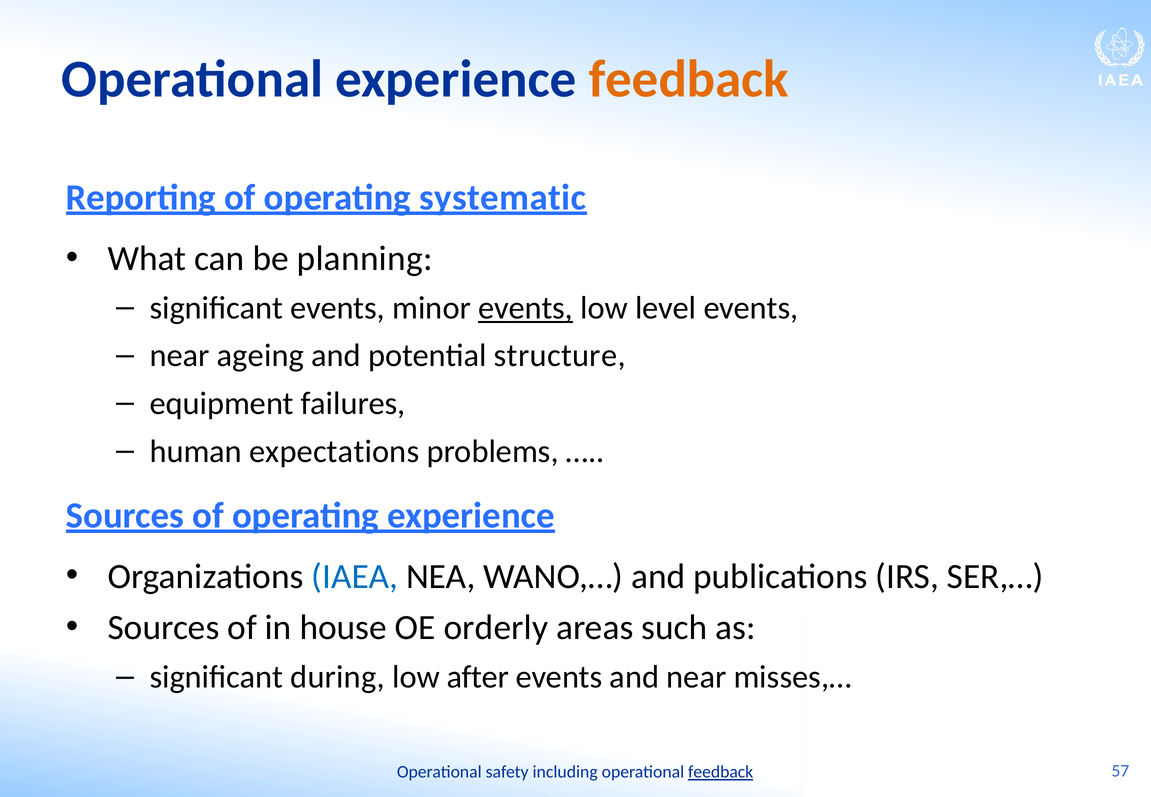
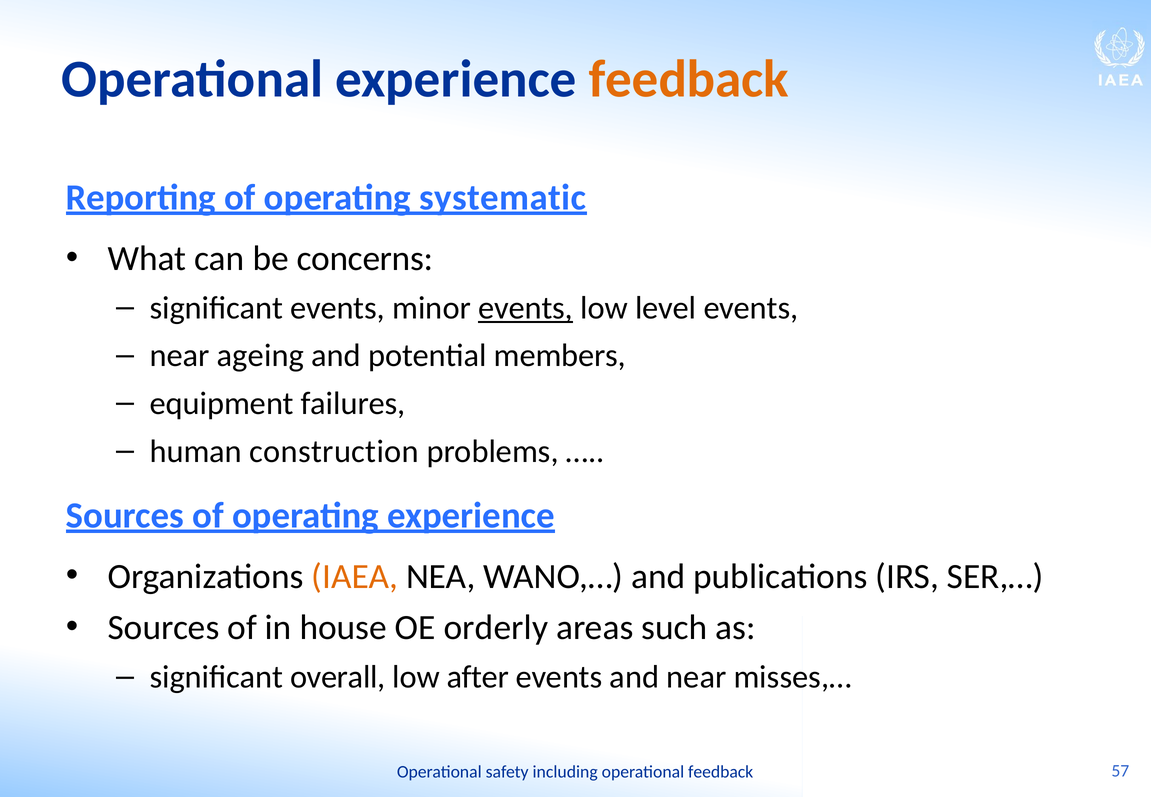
planning: planning -> concerns
structure: structure -> members
expectations: expectations -> construction
IAEA colour: blue -> orange
during: during -> overall
feedback at (721, 772) underline: present -> none
